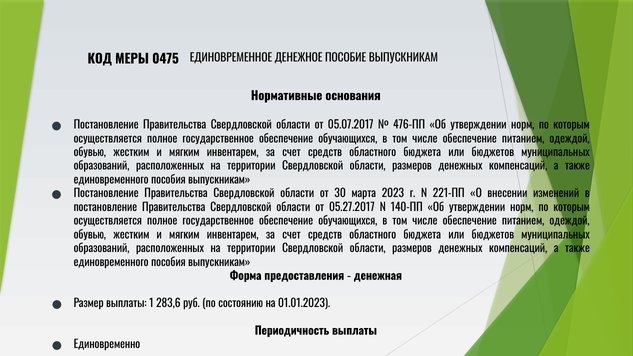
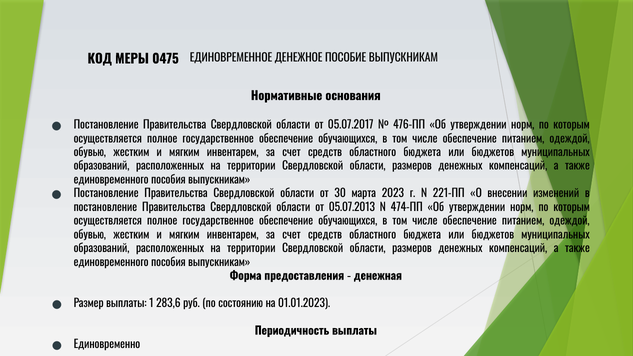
05.27.2017: 05.27.2017 -> 05.07.2013
140-ПП: 140-ПП -> 474-ПП
